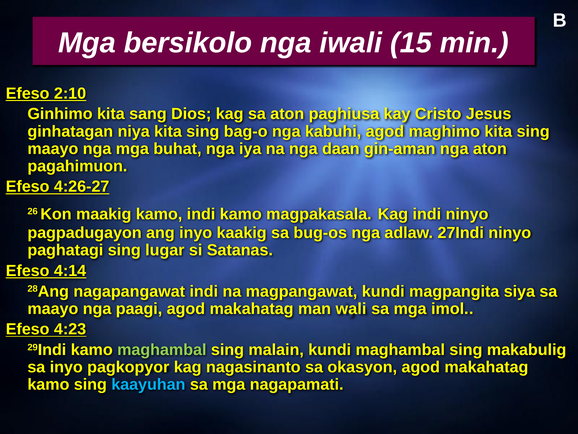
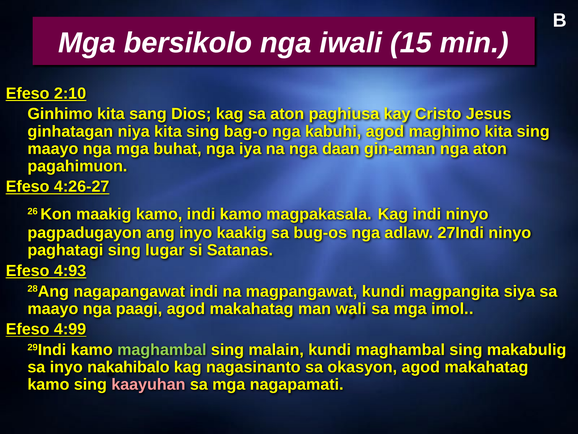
4:14: 4:14 -> 4:93
4:23: 4:23 -> 4:99
pagkopyor: pagkopyor -> nakahibalo
kaayuhan colour: light blue -> pink
